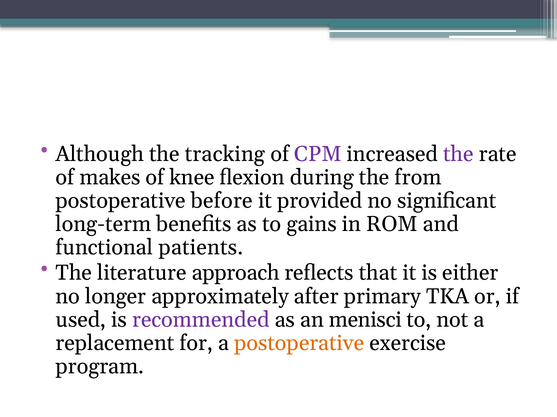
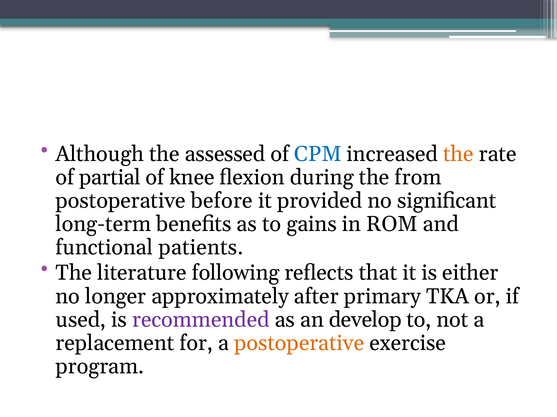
tracking: tracking -> assessed
CPM colour: purple -> blue
the at (458, 154) colour: purple -> orange
makes: makes -> partial
approach: approach -> following
menisci: menisci -> develop
